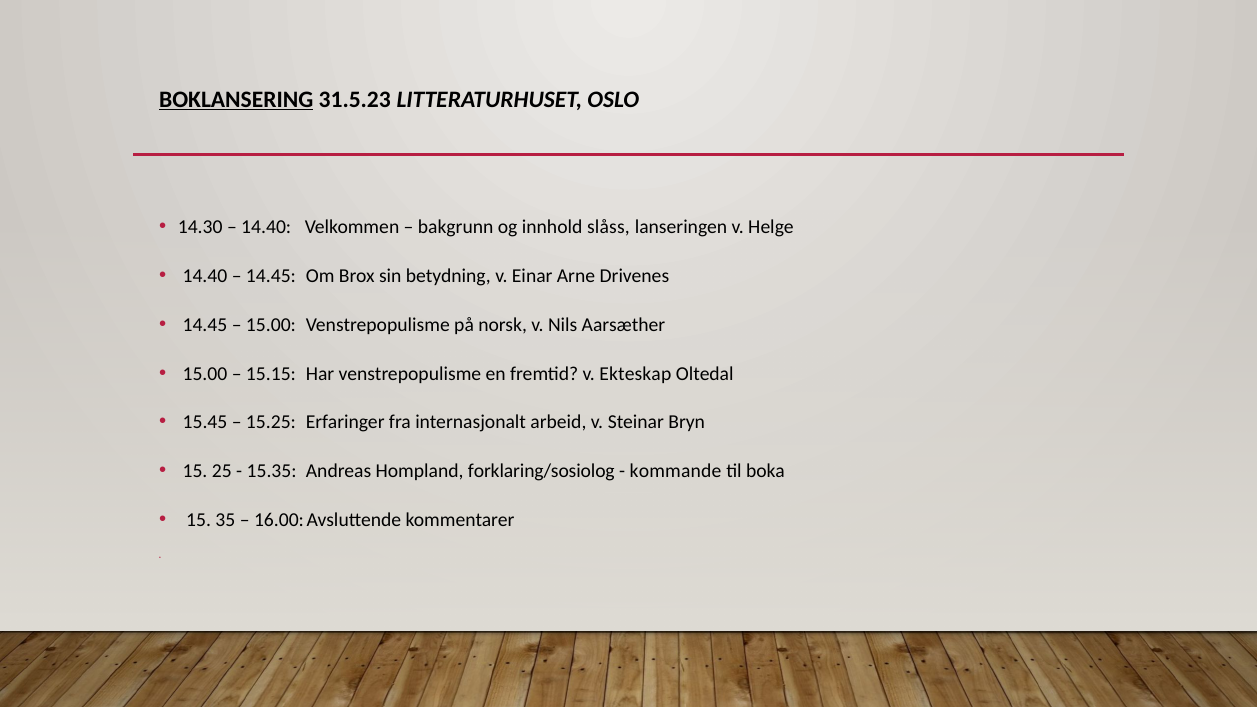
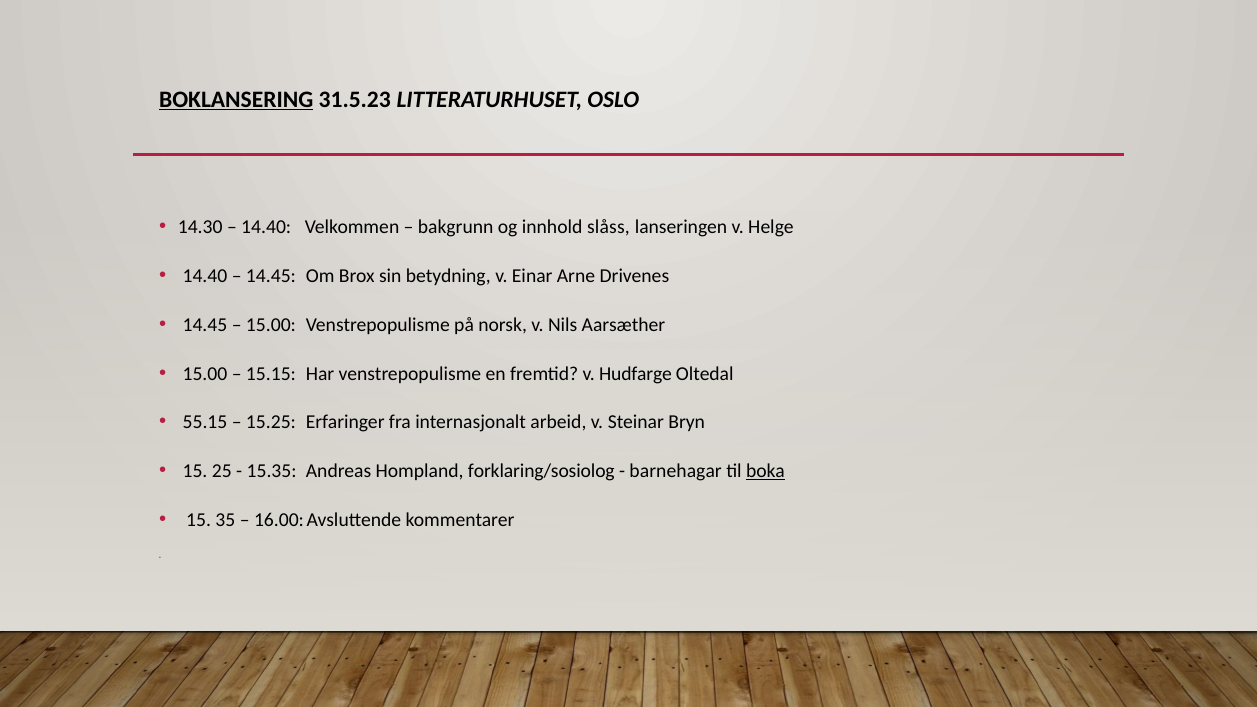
Ekteskap: Ekteskap -> Hudfarge
15.45: 15.45 -> 55.15
kommande: kommande -> barnehagar
boka underline: none -> present
